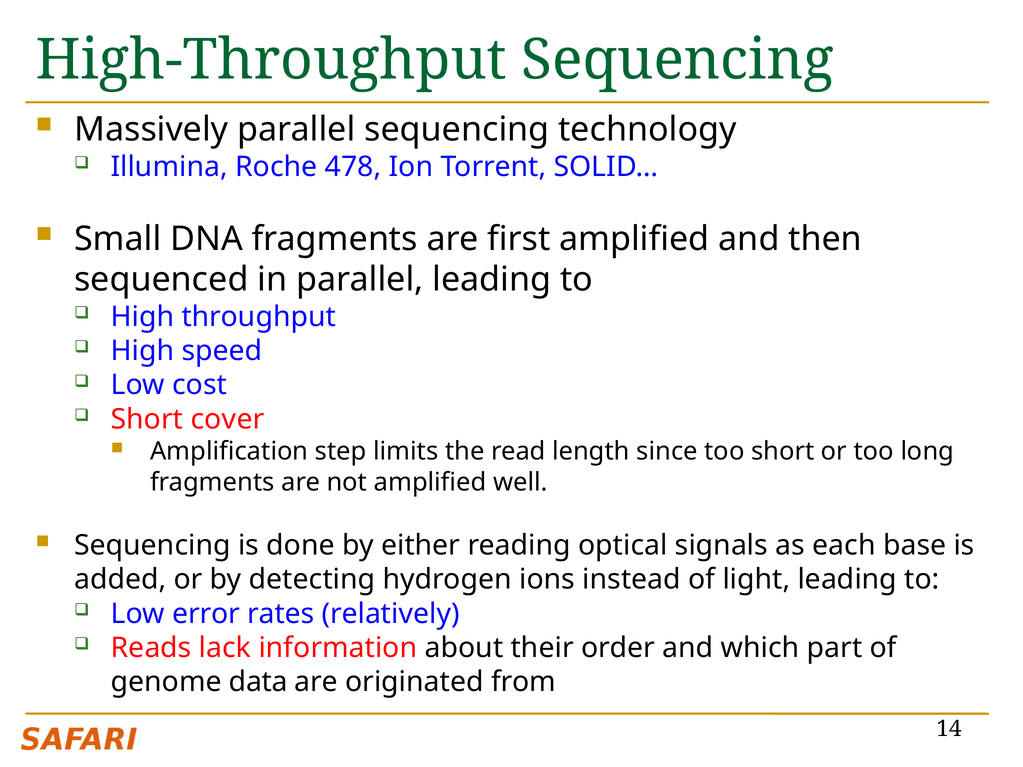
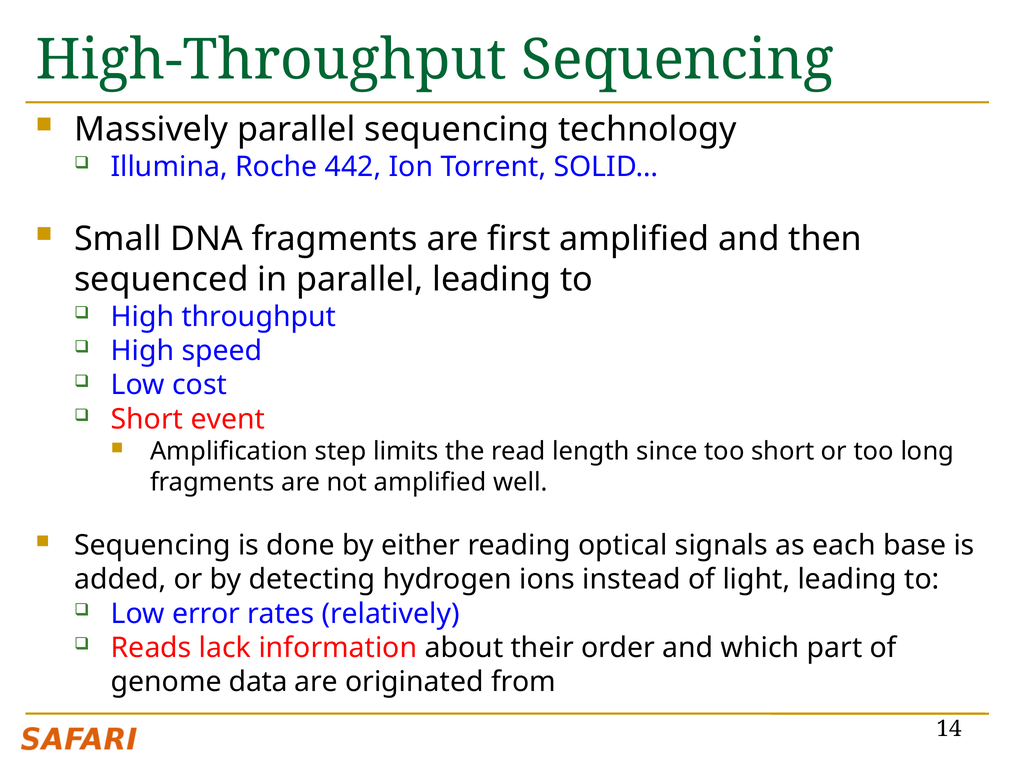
478: 478 -> 442
cover: cover -> event
